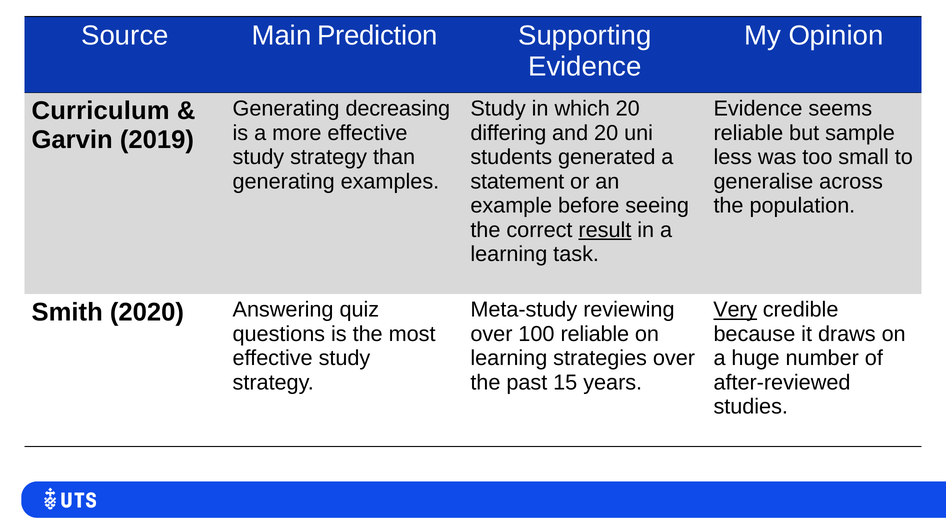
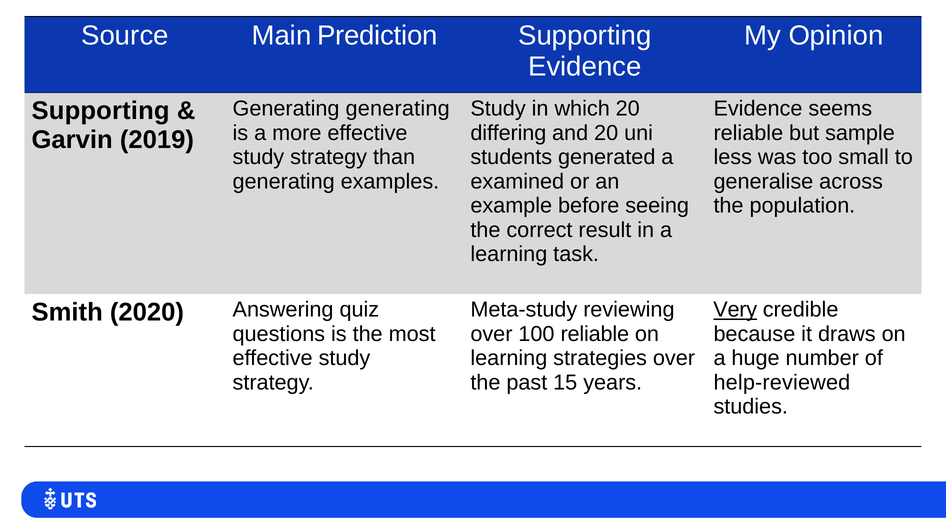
Generating decreasing: decreasing -> generating
Curriculum at (101, 111): Curriculum -> Supporting
statement: statement -> examined
result underline: present -> none
after-reviewed: after-reviewed -> help-reviewed
